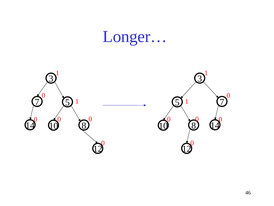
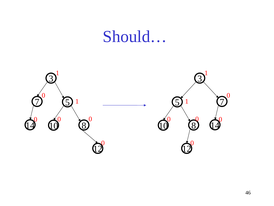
Longer…: Longer… -> Should…
